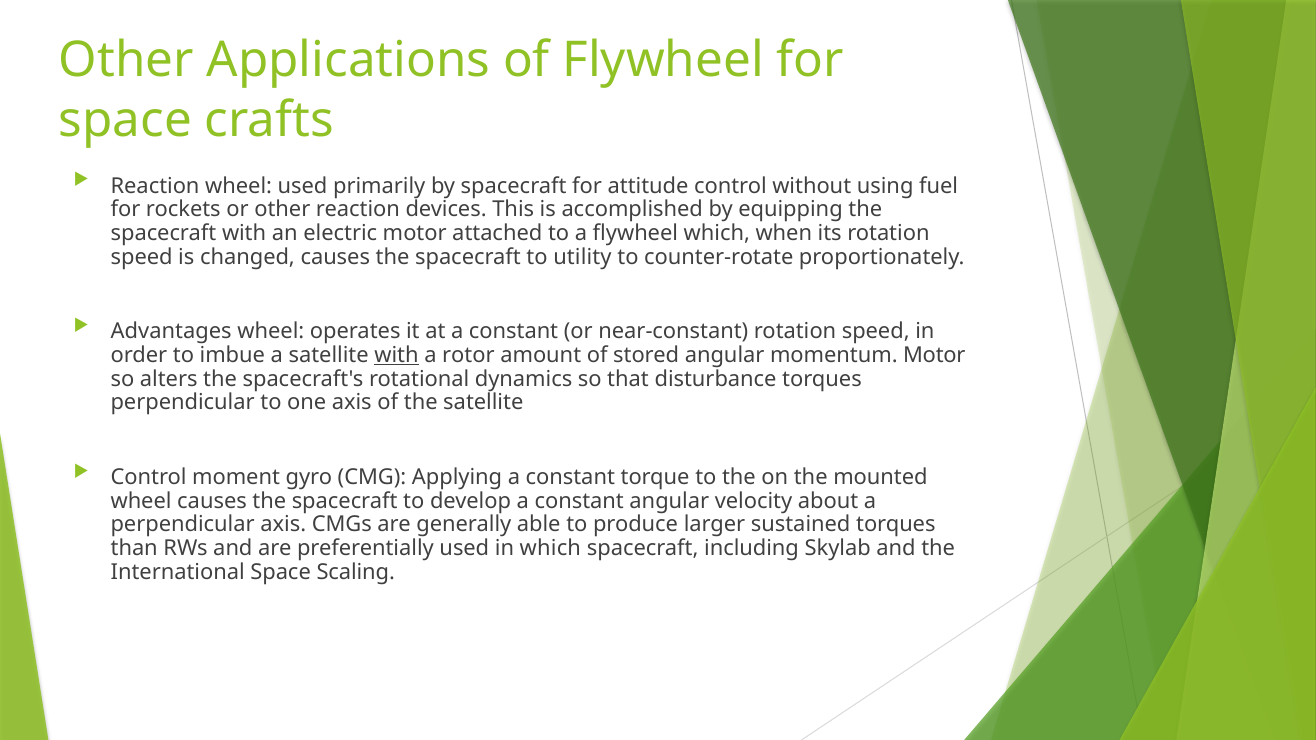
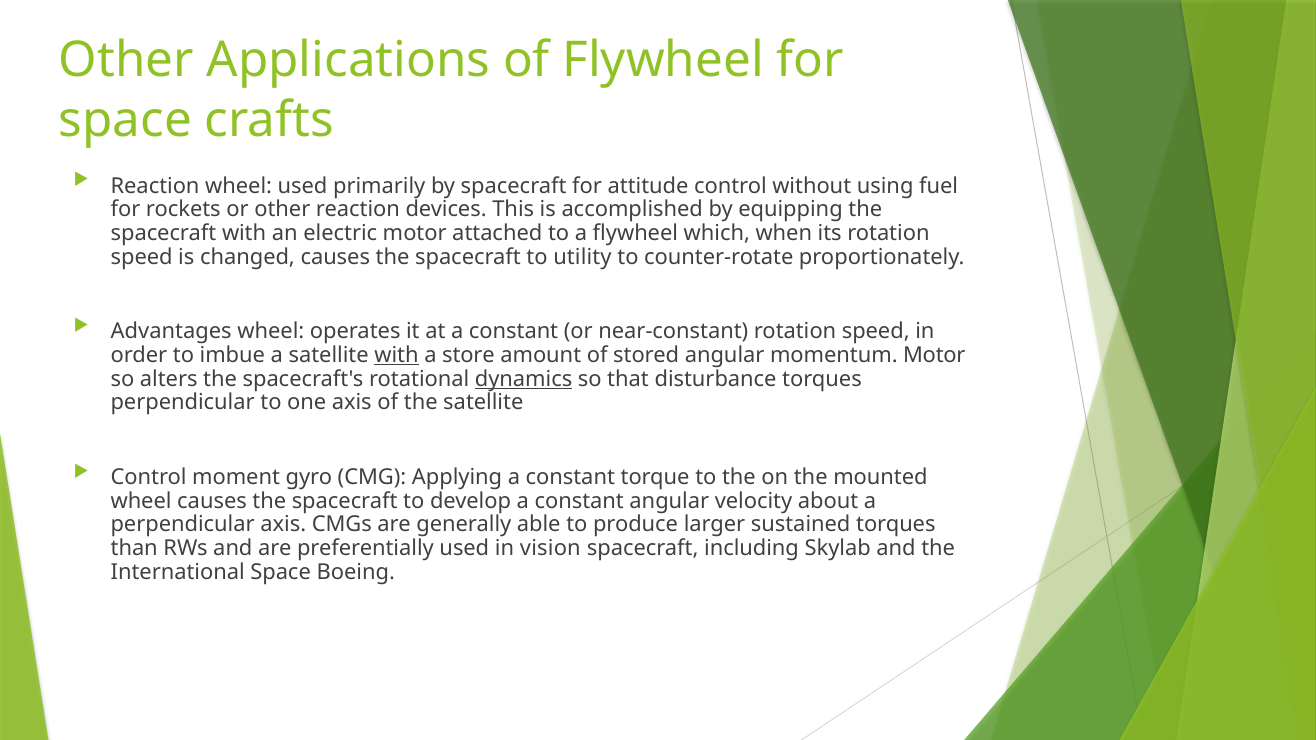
rotor: rotor -> store
dynamics underline: none -> present
in which: which -> vision
Scaling: Scaling -> Boeing
